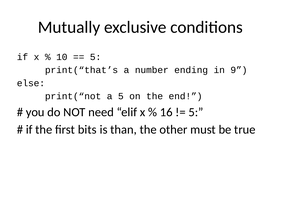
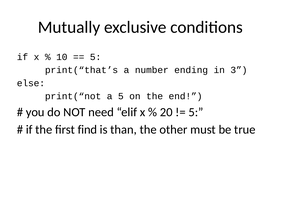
9: 9 -> 3
16: 16 -> 20
bits: bits -> find
